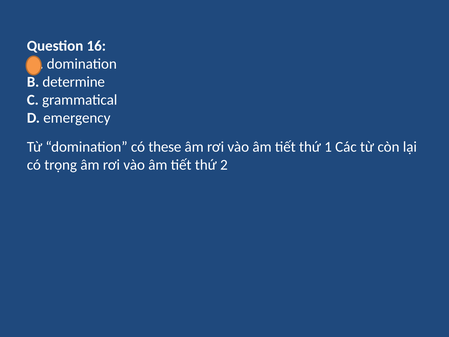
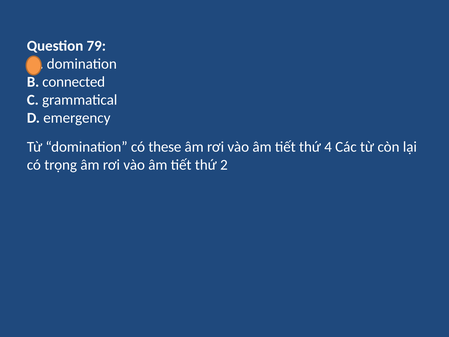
16: 16 -> 79
determine: determine -> connected
1: 1 -> 4
